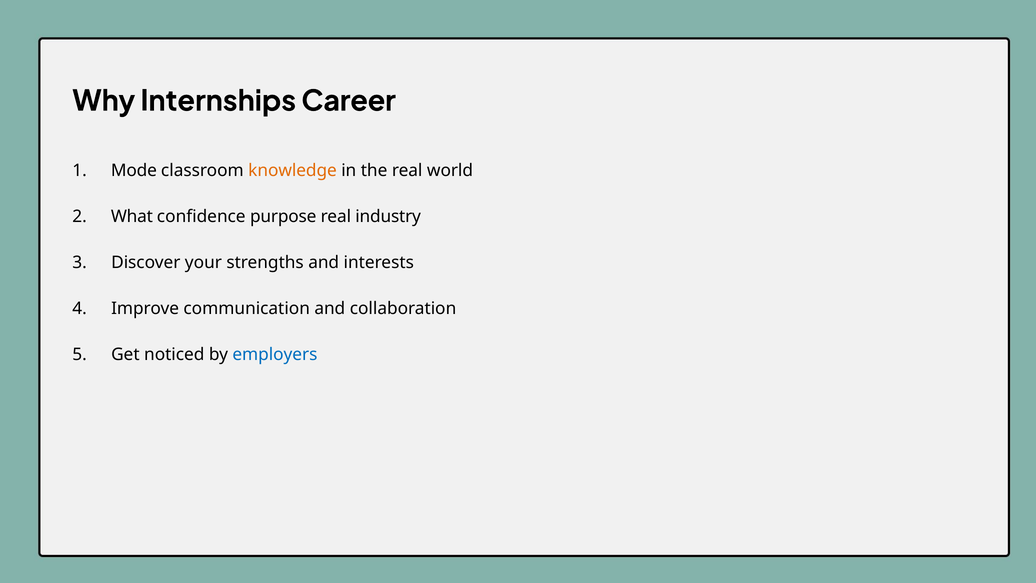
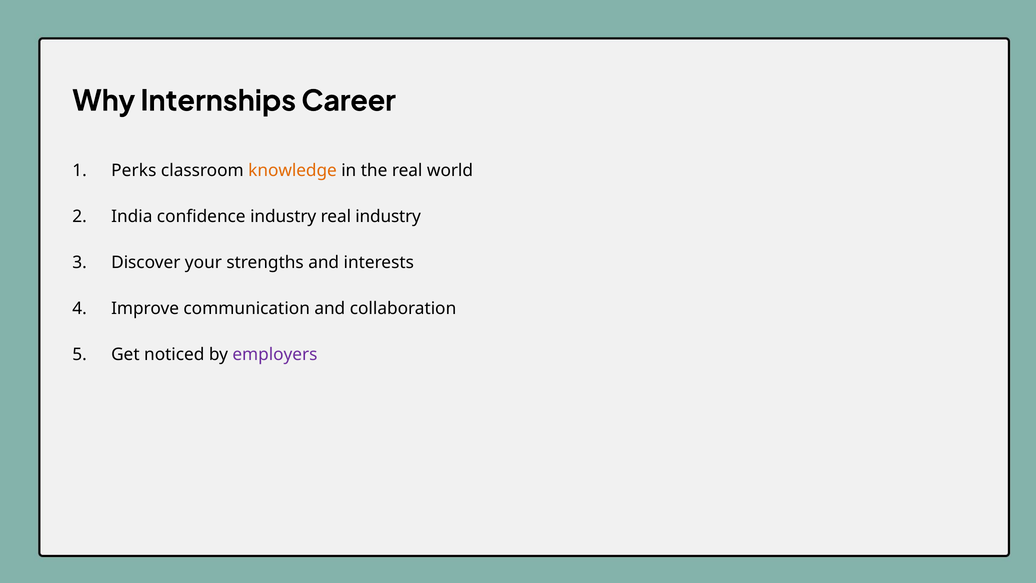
Mode: Mode -> Perks
What: What -> India
confidence purpose: purpose -> industry
employers colour: blue -> purple
